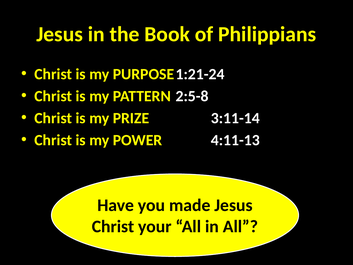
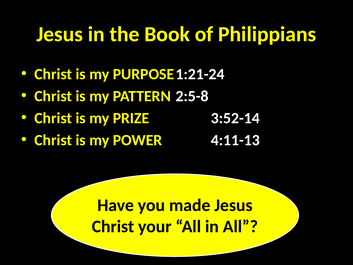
3:11-14: 3:11-14 -> 3:52-14
